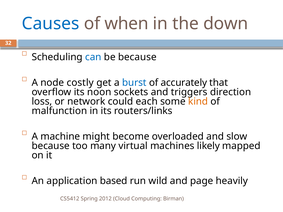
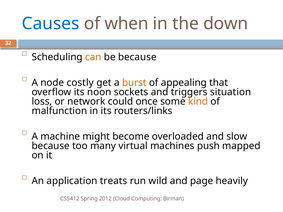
can colour: blue -> orange
burst colour: blue -> orange
accurately: accurately -> appealing
direction: direction -> situation
each: each -> once
likely: likely -> push
based: based -> treats
